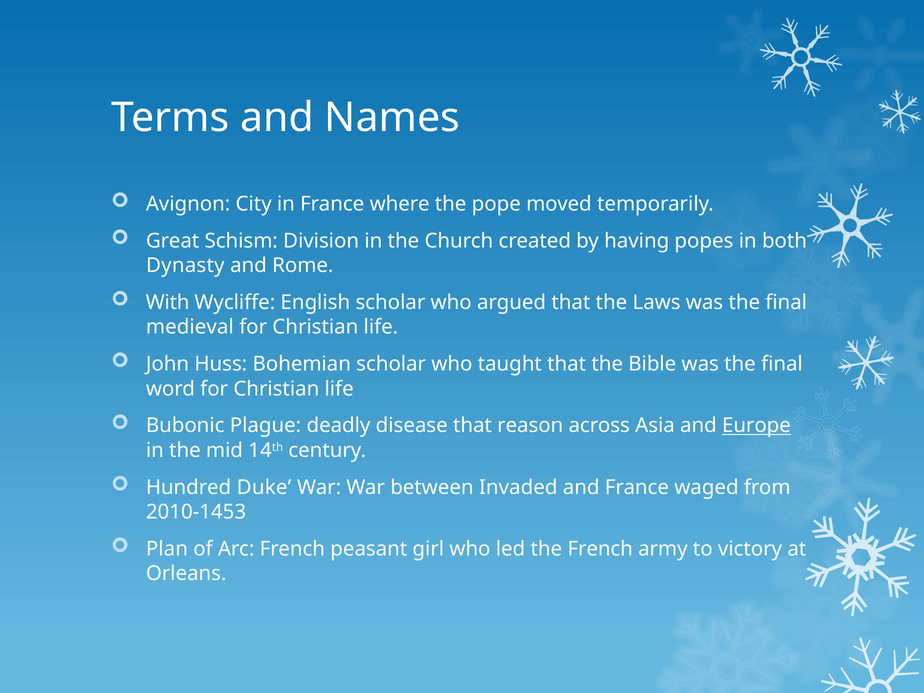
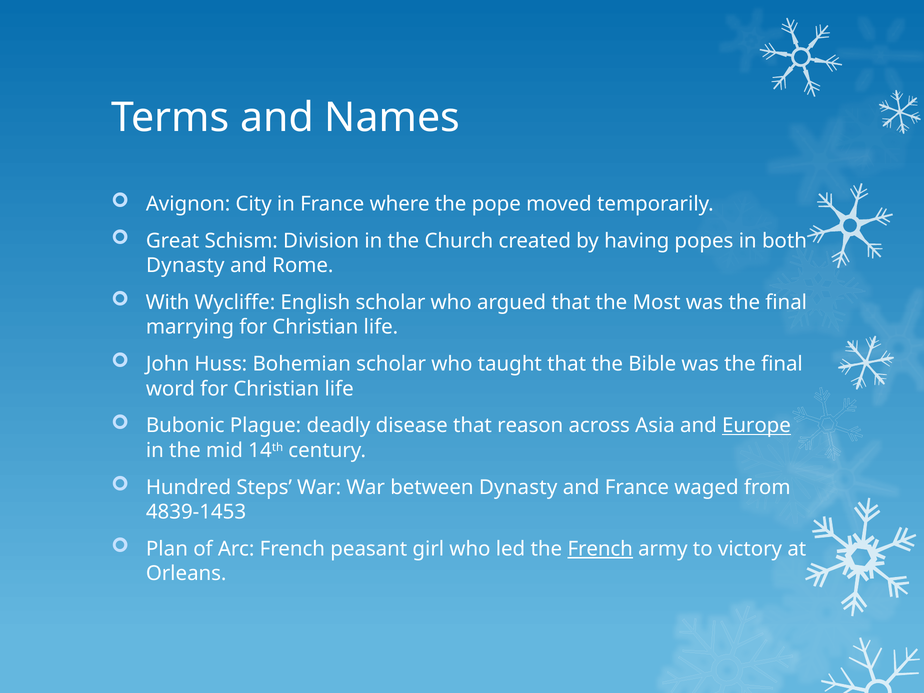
Laws: Laws -> Most
medieval: medieval -> marrying
Duke: Duke -> Steps
between Invaded: Invaded -> Dynasty
2010-1453: 2010-1453 -> 4839-1453
French at (600, 549) underline: none -> present
